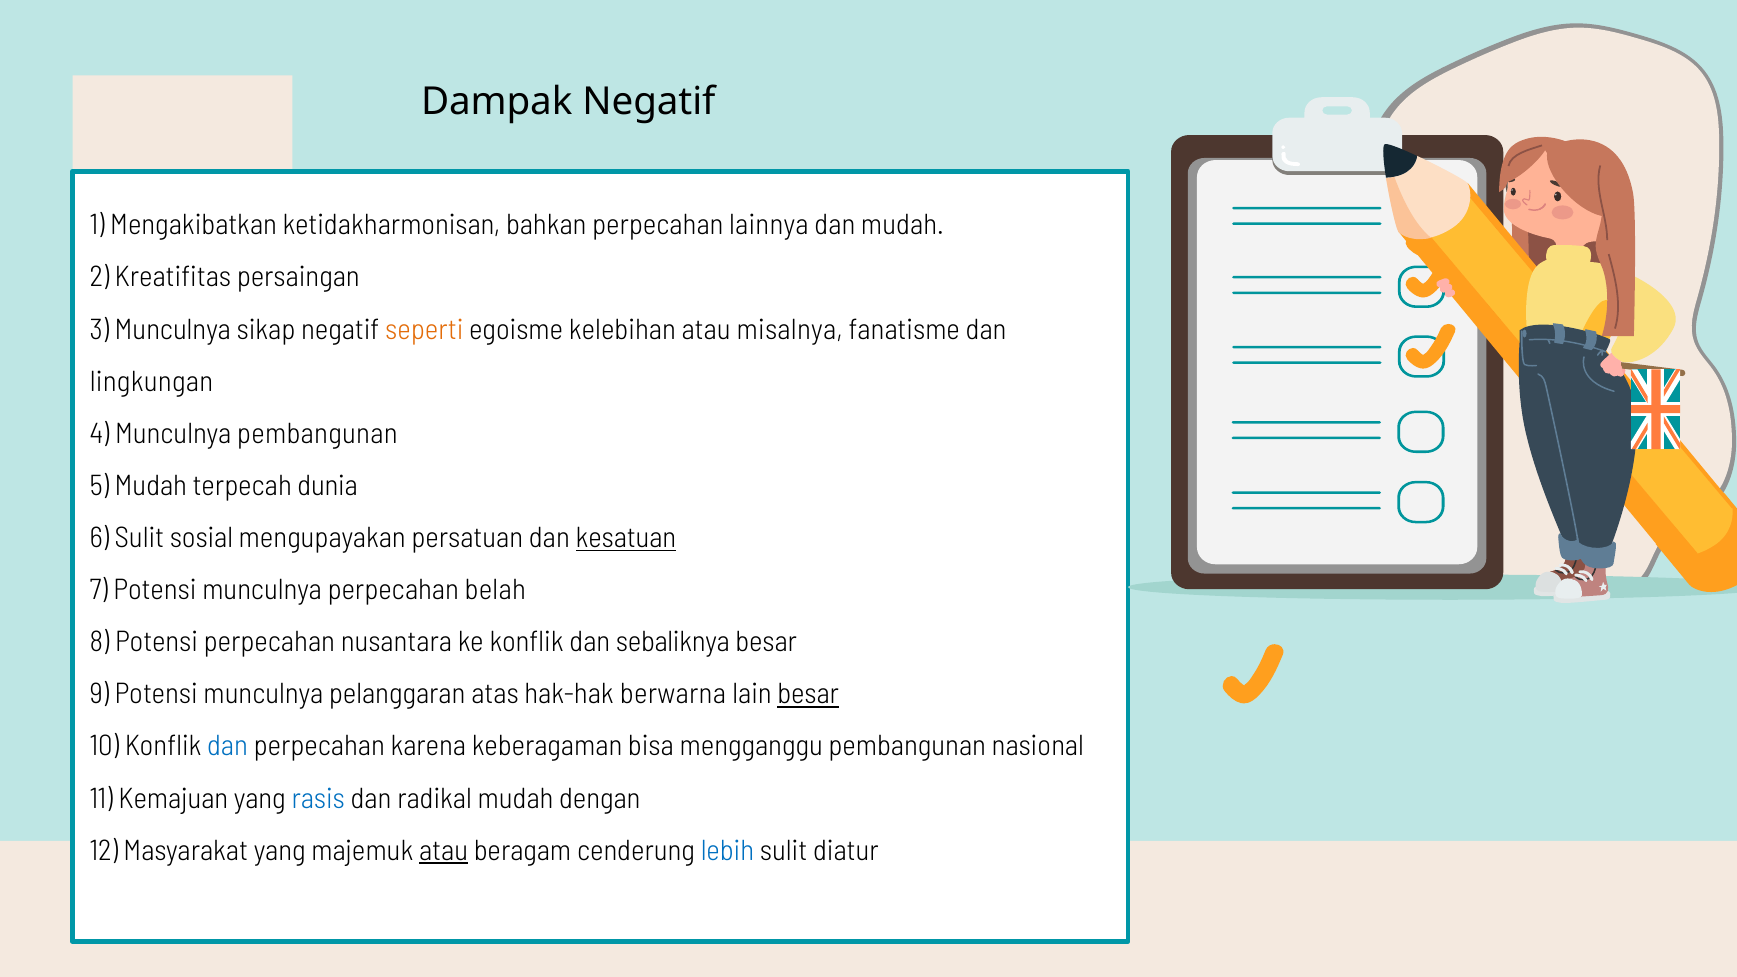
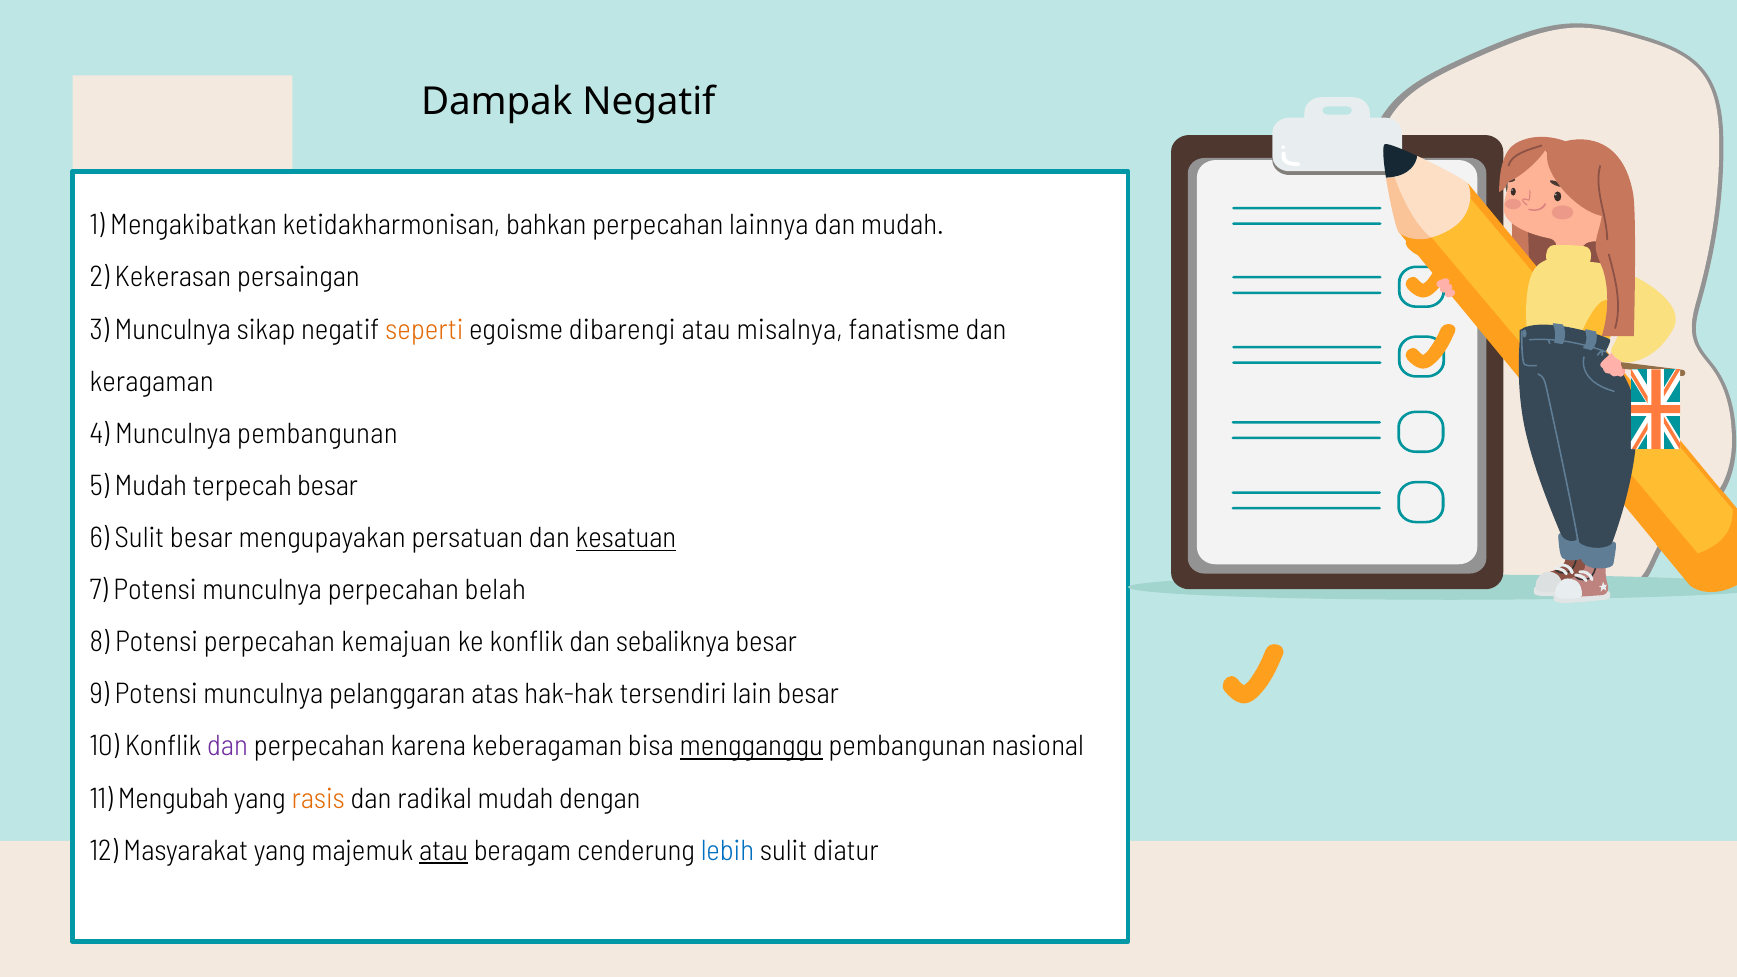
Kreatifitas: Kreatifitas -> Kekerasan
kelebihan: kelebihan -> dibarengi
lingkungan: lingkungan -> keragaman
terpecah dunia: dunia -> besar
Sulit sosial: sosial -> besar
nusantara: nusantara -> kemajuan
berwarna: berwarna -> tersendiri
besar at (808, 694) underline: present -> none
dan at (228, 746) colour: blue -> purple
mengganggu underline: none -> present
Kemajuan: Kemajuan -> Mengubah
rasis colour: blue -> orange
